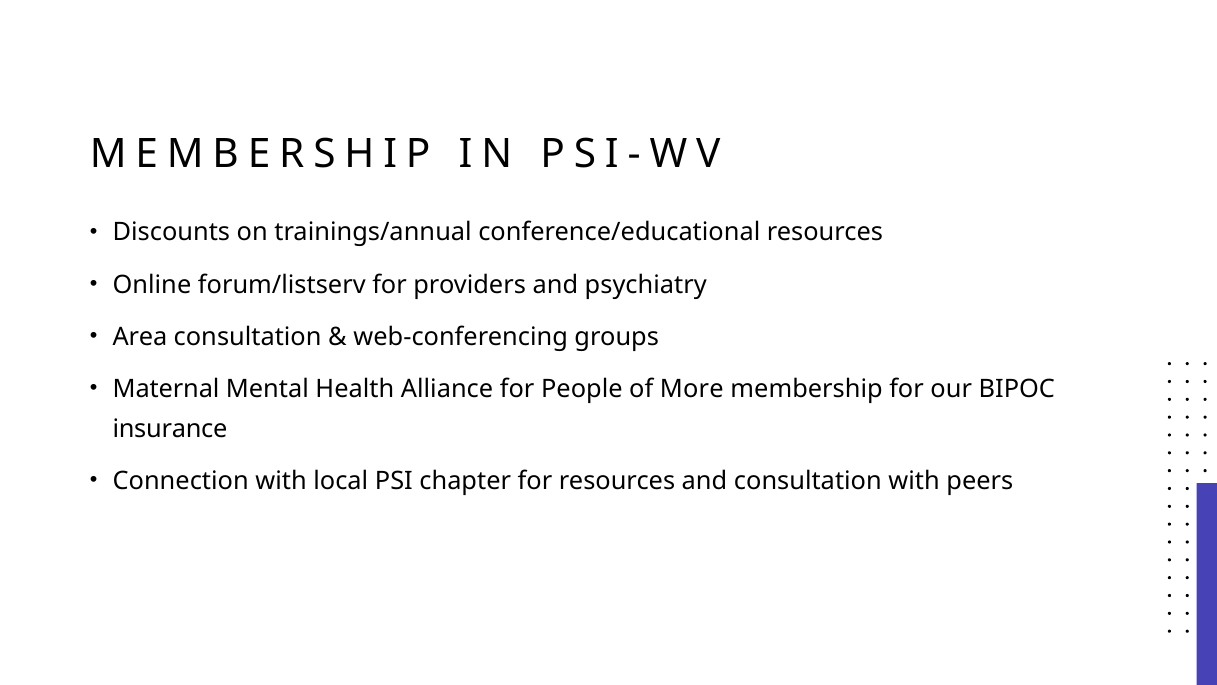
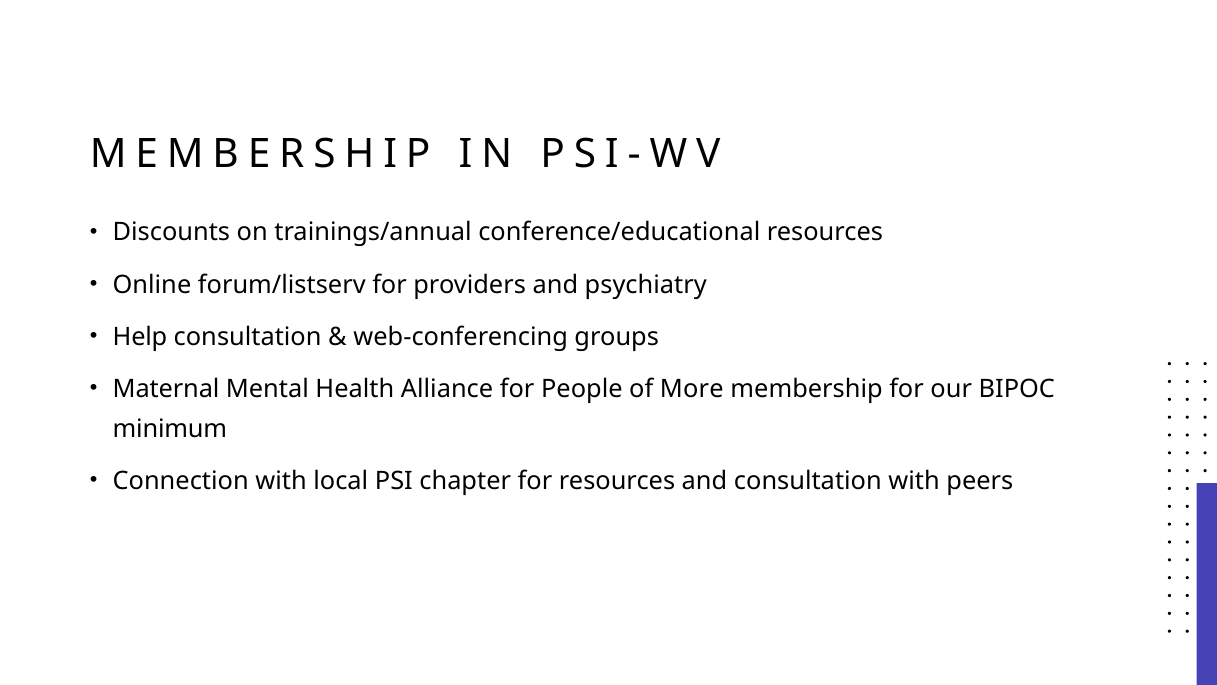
Area: Area -> Help
insurance: insurance -> minimum
